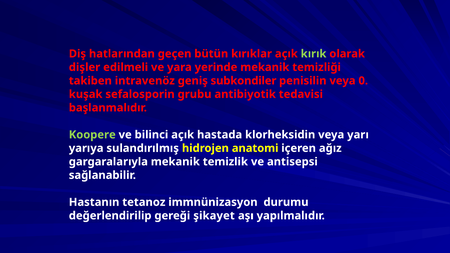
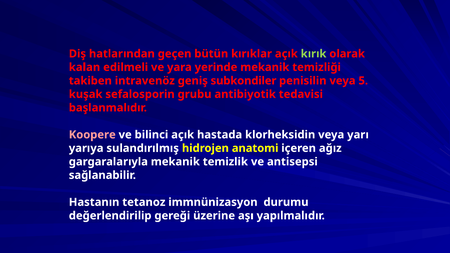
dişler: dişler -> kalan
0: 0 -> 5
Koopere colour: light green -> pink
şikayet: şikayet -> üzerine
